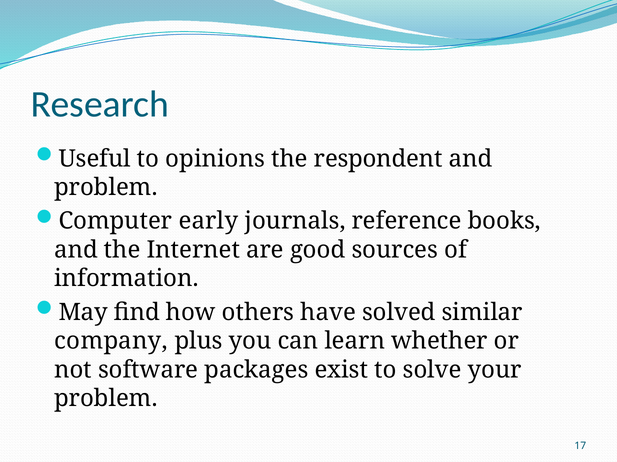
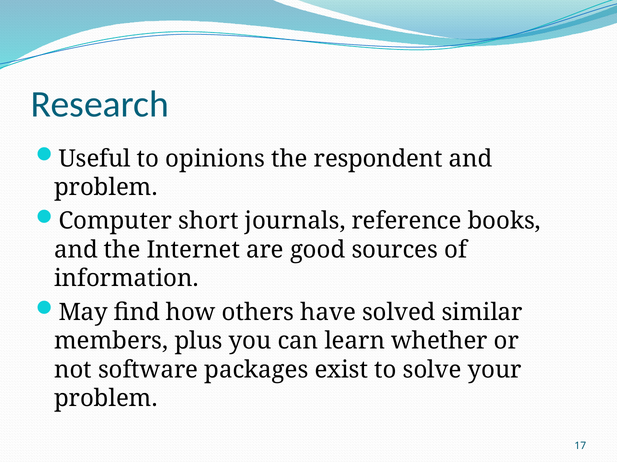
early: early -> short
company: company -> members
